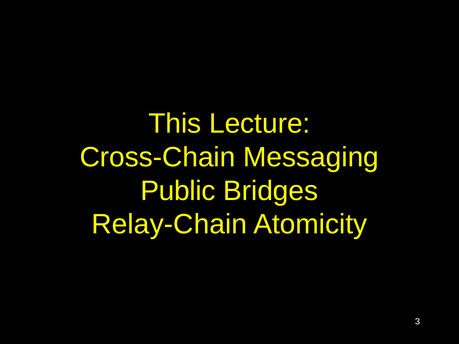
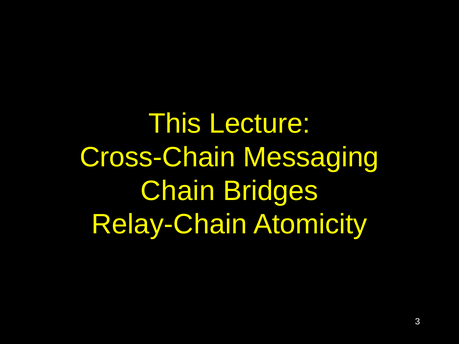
Public: Public -> Chain
